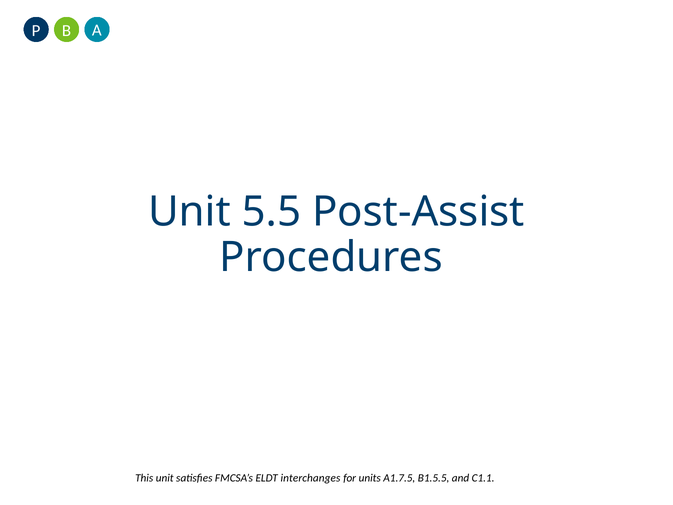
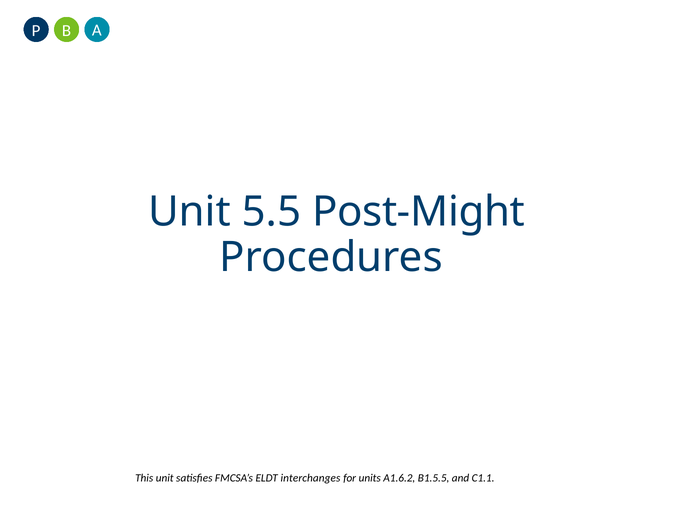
Post-Assist: Post-Assist -> Post-Might
A1.7.5: A1.7.5 -> A1.6.2
